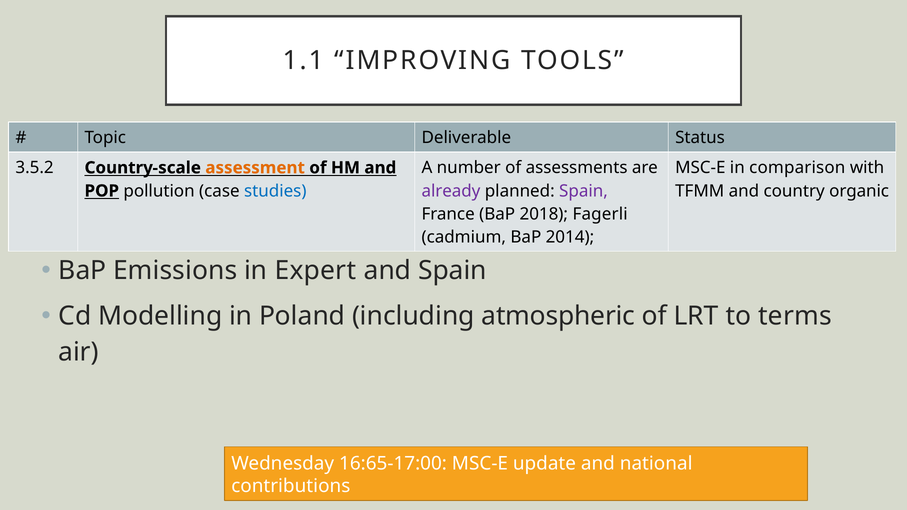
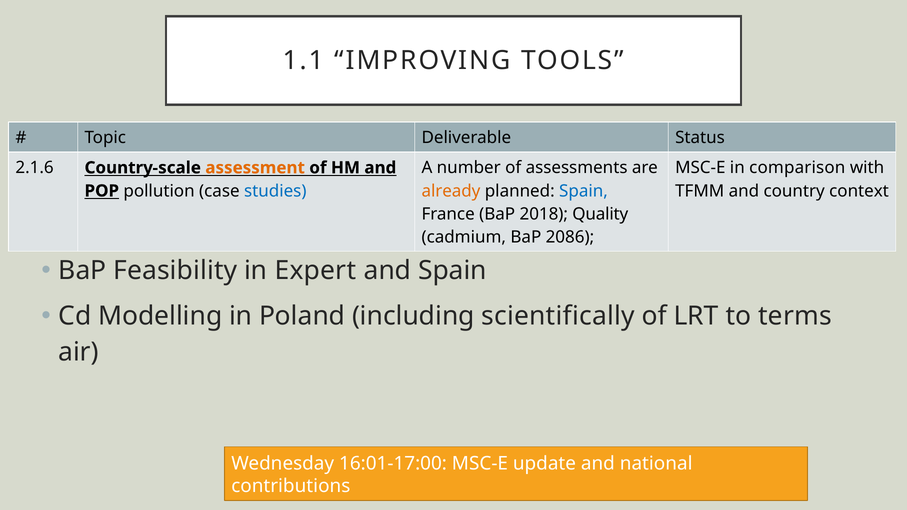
3.5.2: 3.5.2 -> 2.1.6
already colour: purple -> orange
Spain at (584, 191) colour: purple -> blue
organic: organic -> context
Fagerli: Fagerli -> Quality
2014: 2014 -> 2086
Emissions: Emissions -> Feasibility
atmospheric: atmospheric -> scientifically
16:65-17:00: 16:65-17:00 -> 16:01-17:00
